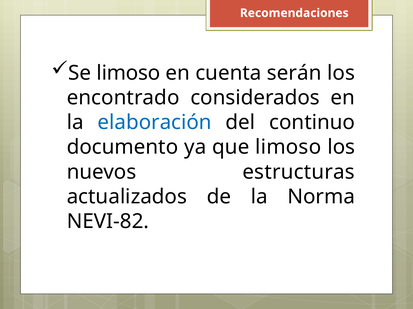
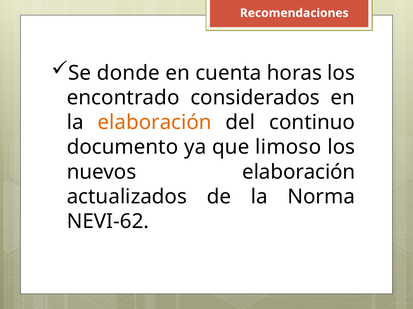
Se limoso: limoso -> donde
serán: serán -> horas
elaboración at (155, 123) colour: blue -> orange
nuevos estructuras: estructuras -> elaboración
NEVI-82: NEVI-82 -> NEVI-62
